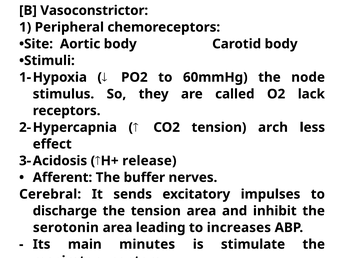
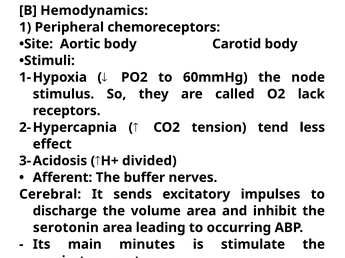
Vasoconstrictor: Vasoconstrictor -> Hemodynamics
arch: arch -> tend
release: release -> divided
the tension: tension -> volume
increases: increases -> occurring
